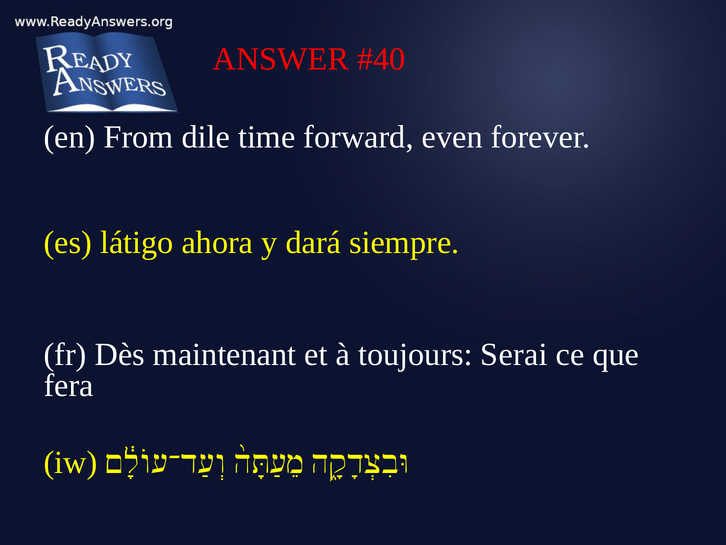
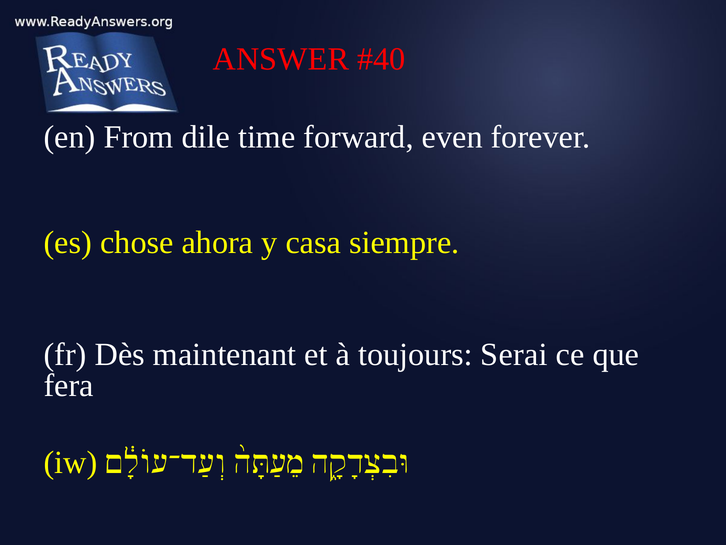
látigo: látigo -> chose
dará: dará -> casa
